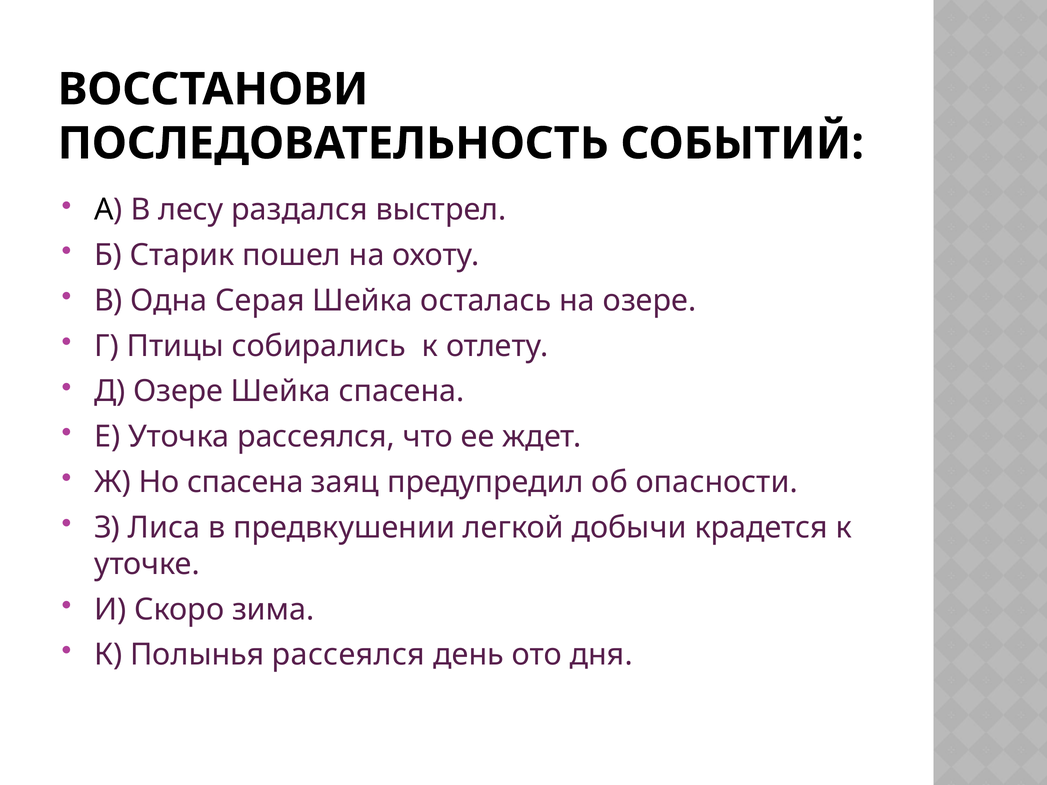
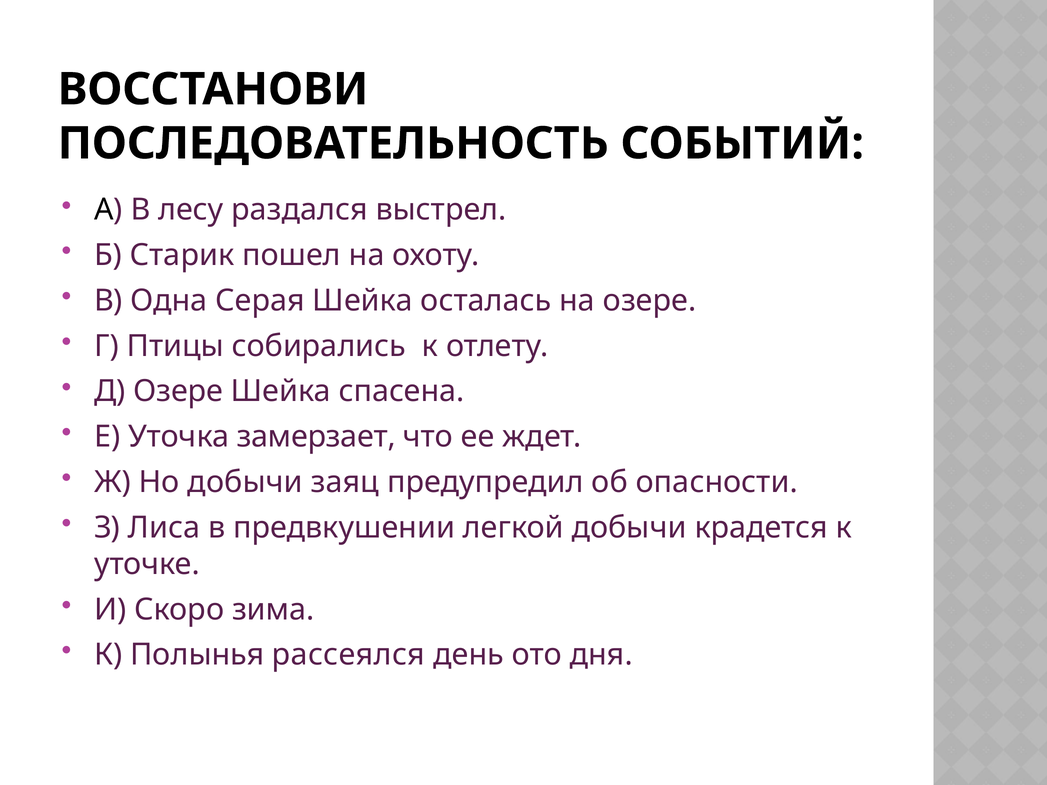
Уточка рассеялся: рассеялся -> замерзает
Но спасена: спасена -> добычи
